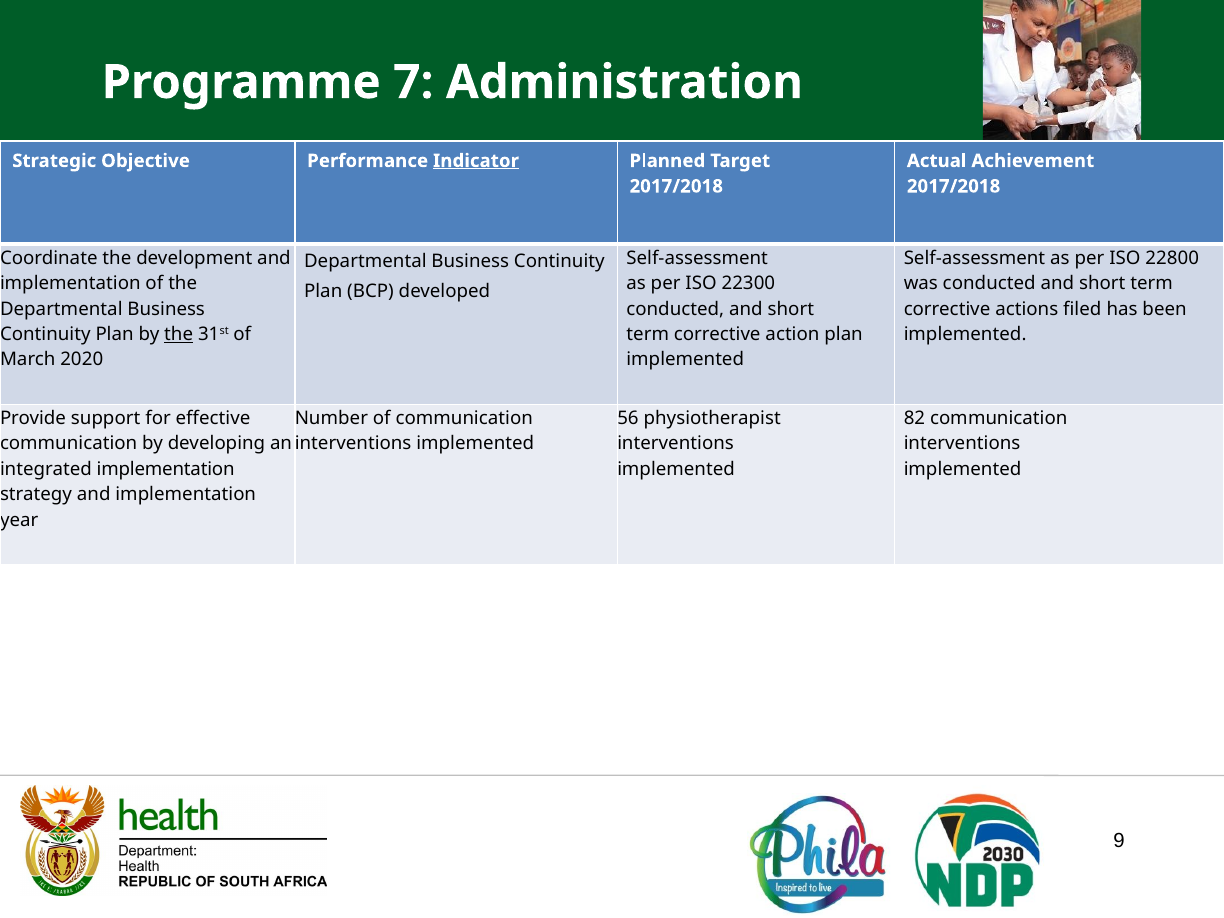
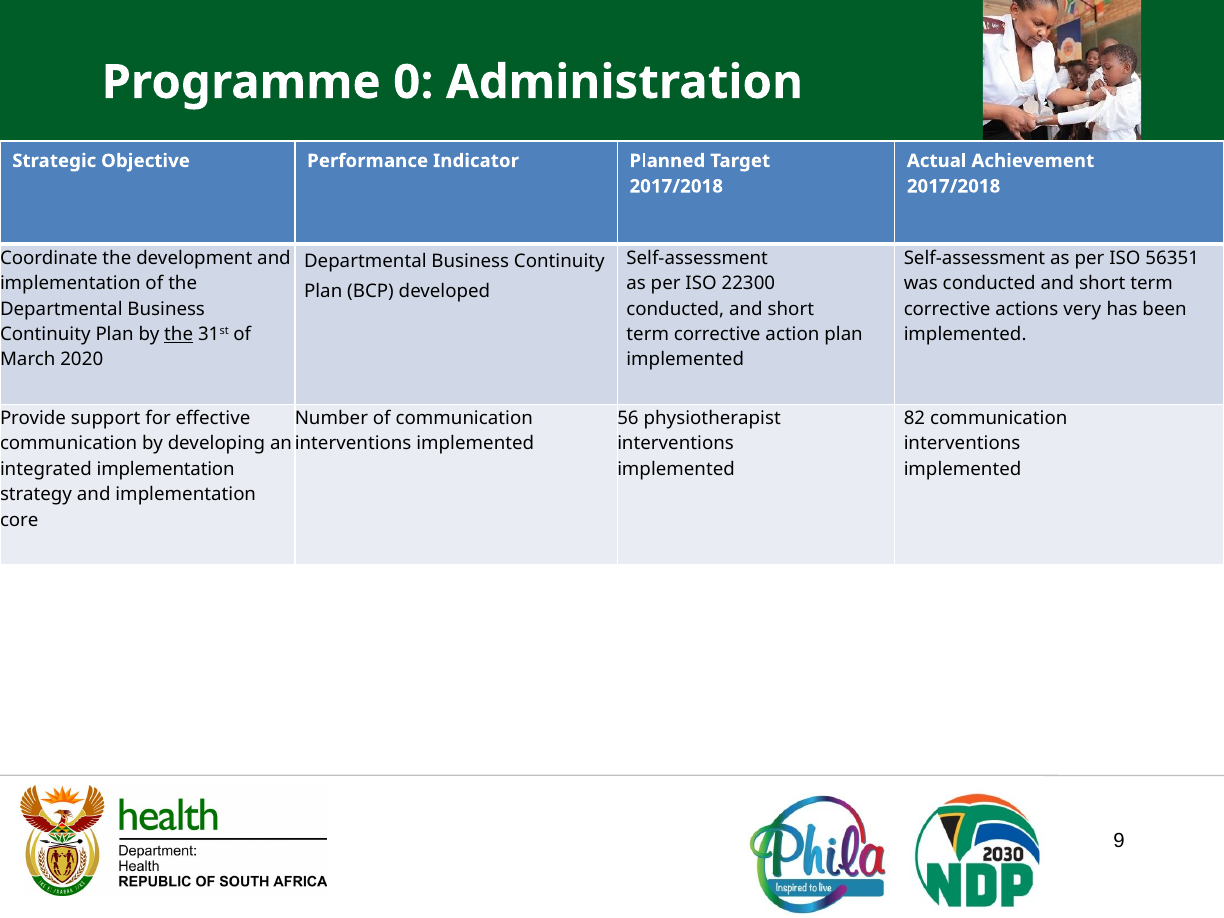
7: 7 -> 0
Indicator underline: present -> none
22800: 22800 -> 56351
filed: filed -> very
year: year -> core
